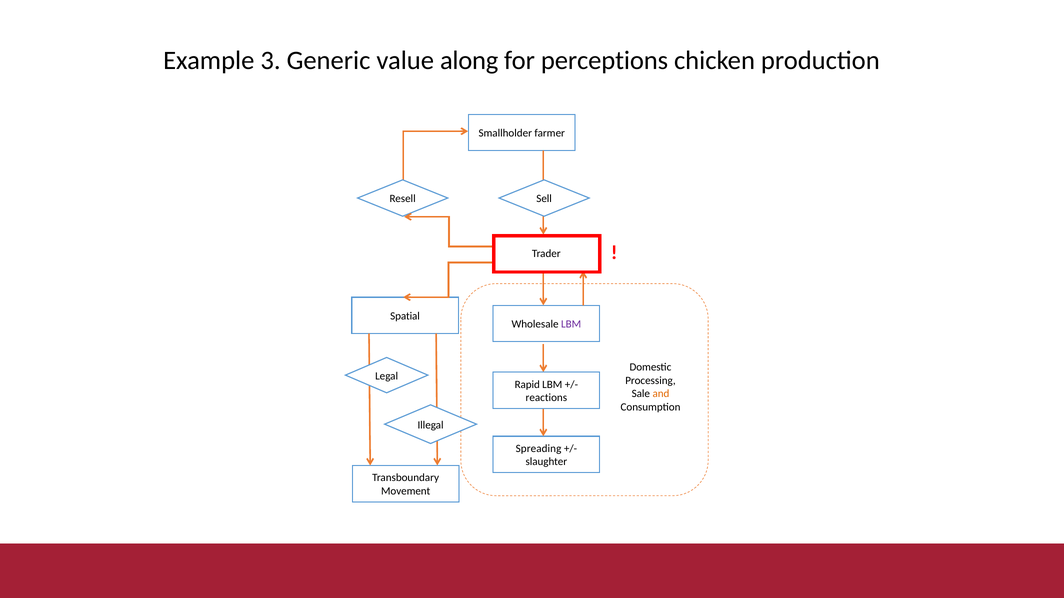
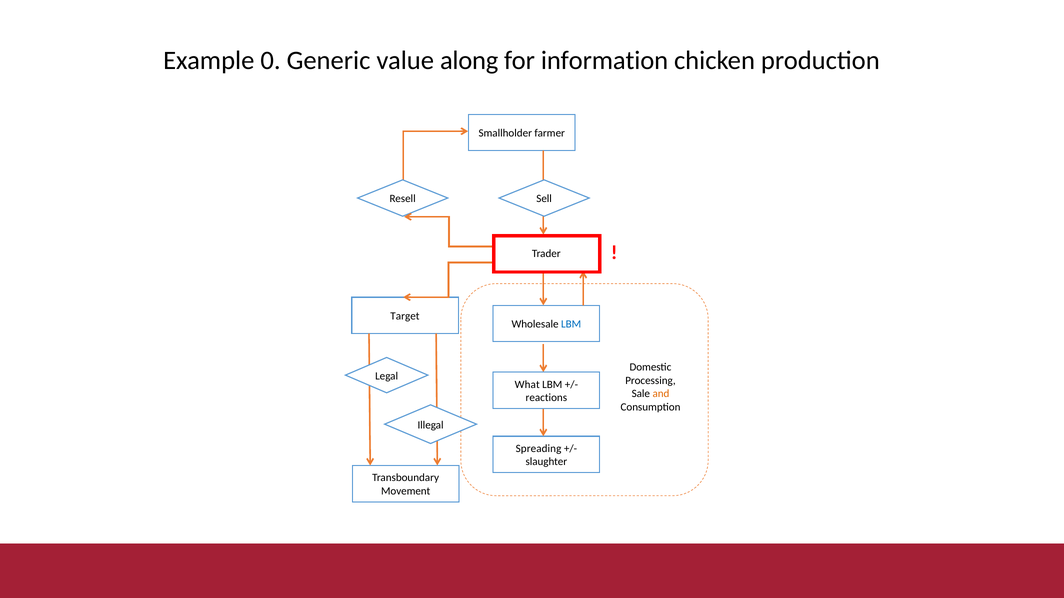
3: 3 -> 0
perceptions: perceptions -> information
Spatial: Spatial -> Target
LBM at (571, 325) colour: purple -> blue
Rapid: Rapid -> What
